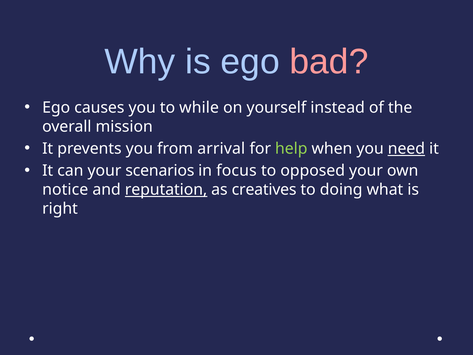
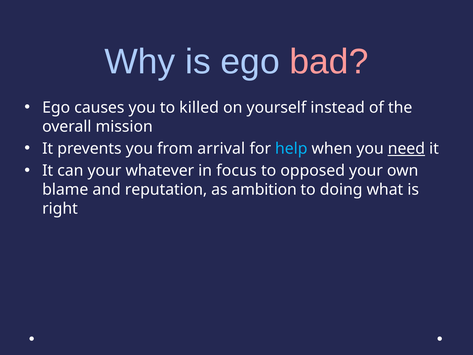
while: while -> killed
help colour: light green -> light blue
scenarios: scenarios -> whatever
notice: notice -> blame
reputation underline: present -> none
creatives: creatives -> ambition
